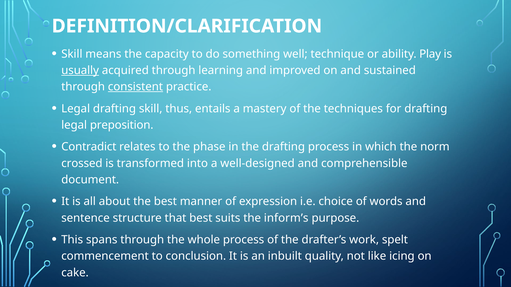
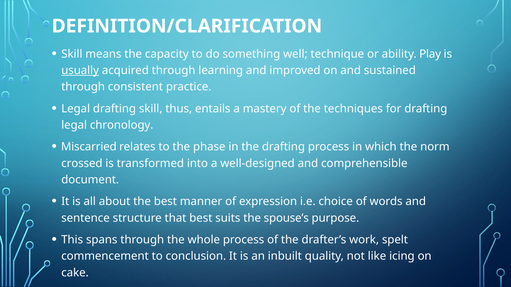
consistent underline: present -> none
preposition: preposition -> chronology
Contradict: Contradict -> Miscarried
inform’s: inform’s -> spouse’s
